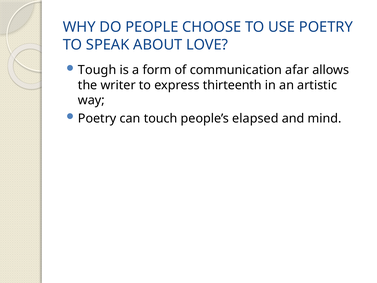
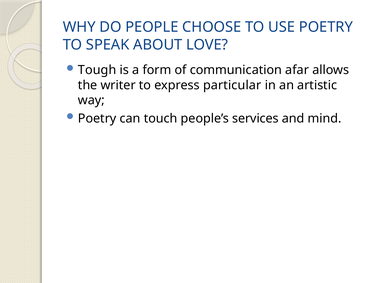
thirteenth: thirteenth -> particular
elapsed: elapsed -> services
